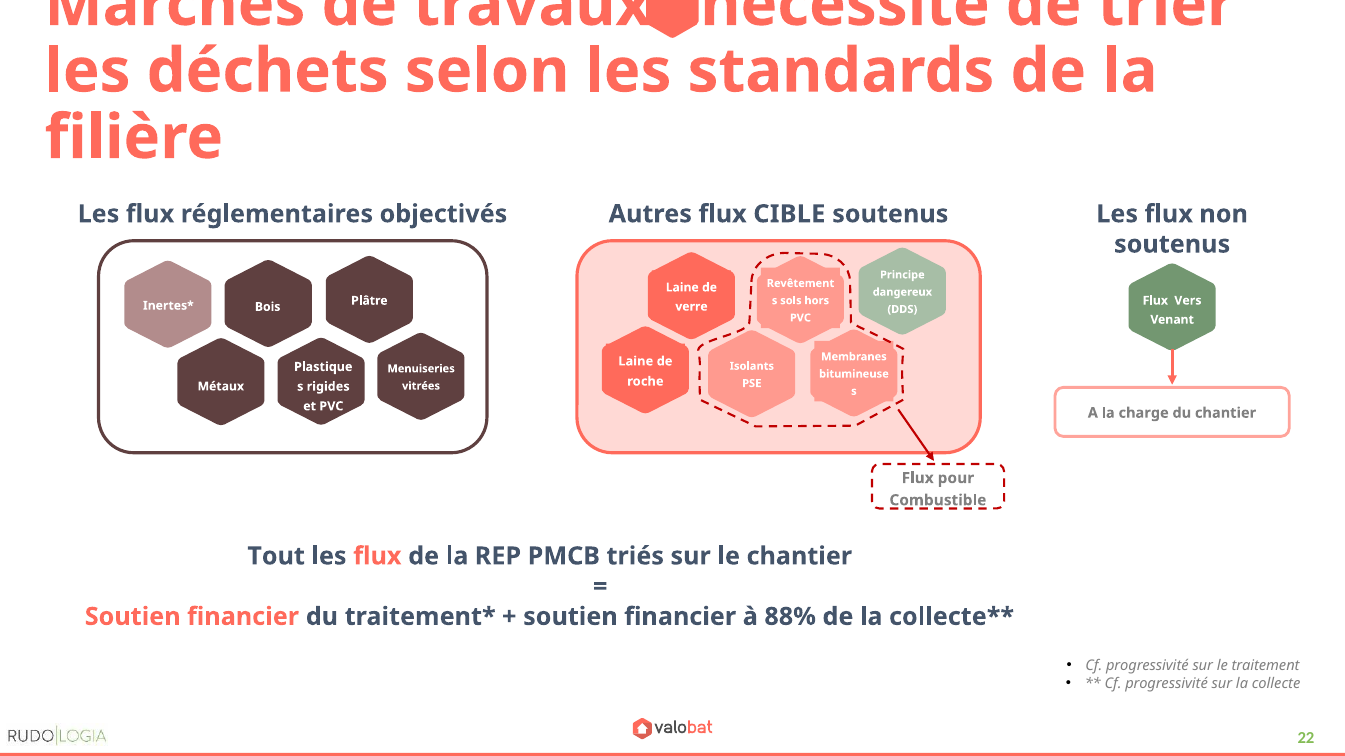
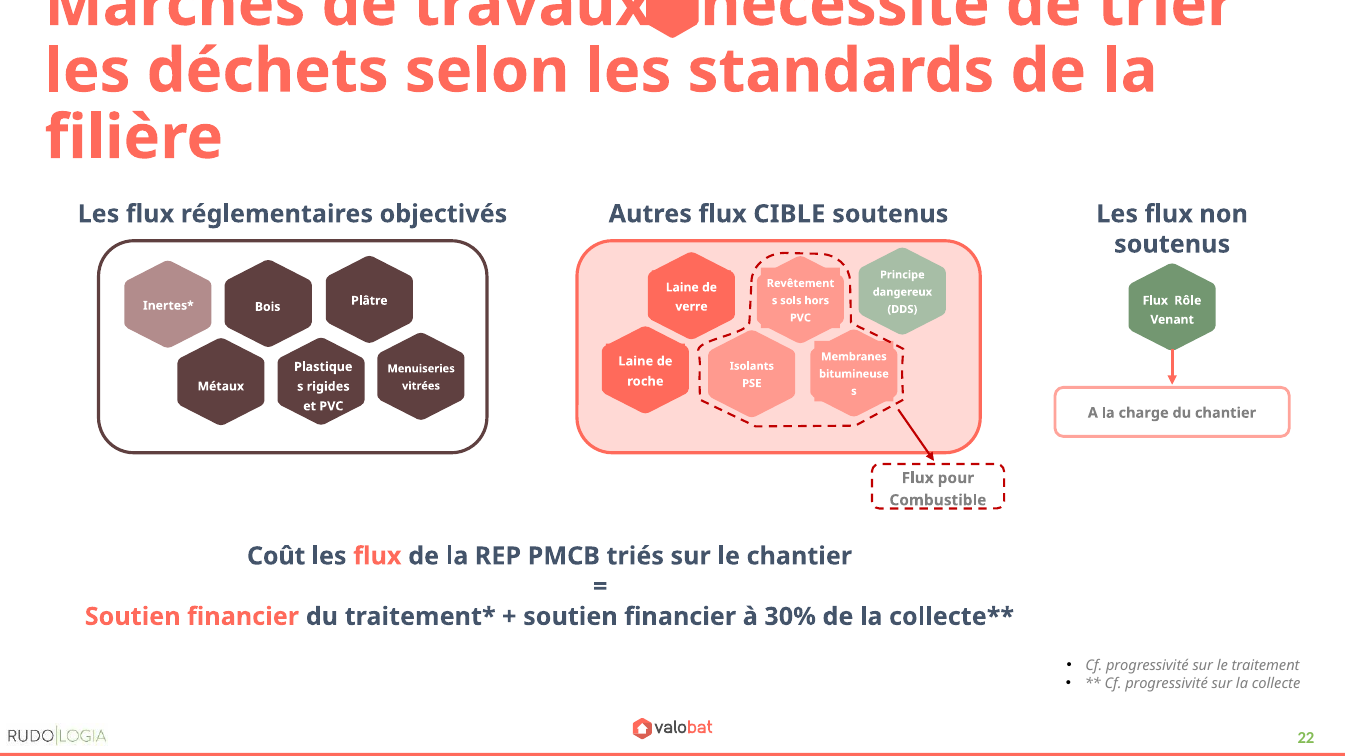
Vers: Vers -> Rôle
Tout: Tout -> Coût
88%: 88% -> 30%
